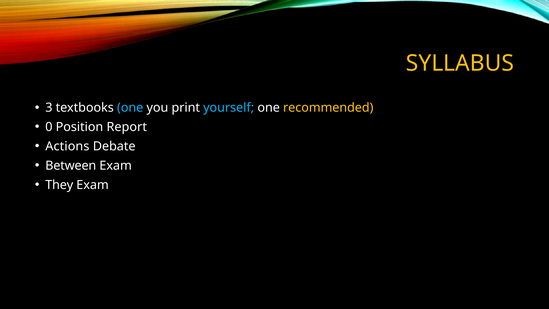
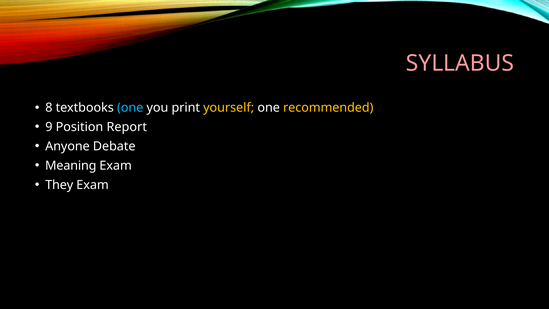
SYLLABUS colour: yellow -> pink
3: 3 -> 8
yourself colour: light blue -> yellow
0: 0 -> 9
Actions: Actions -> Anyone
Between: Between -> Meaning
